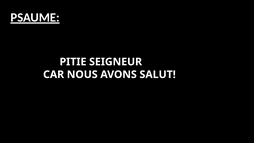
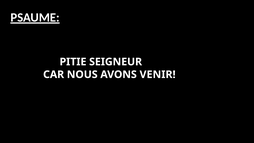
SALUT: SALUT -> VENIR
